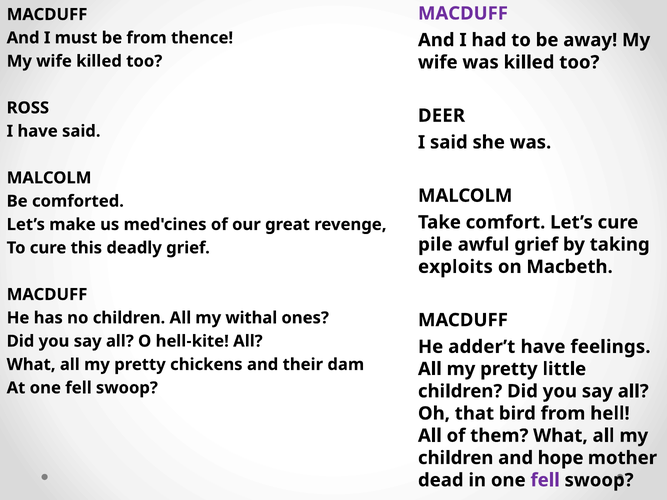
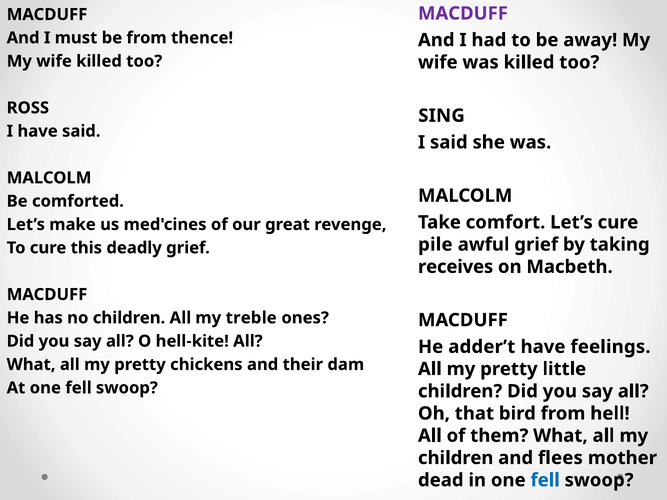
DEER: DEER -> SING
exploits: exploits -> receives
withal: withal -> treble
hope: hope -> flees
fell at (545, 480) colour: purple -> blue
